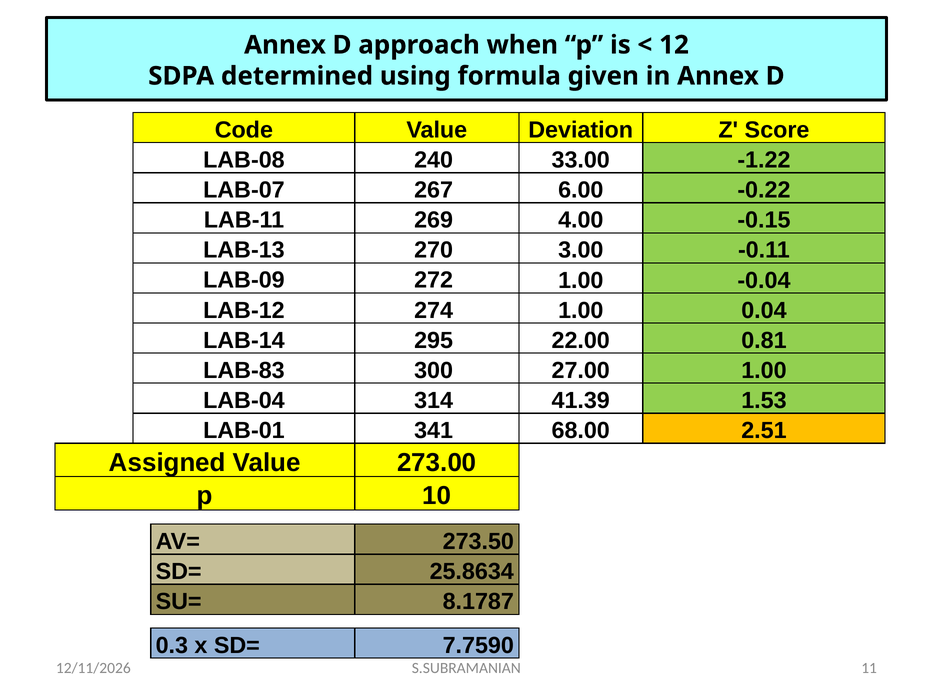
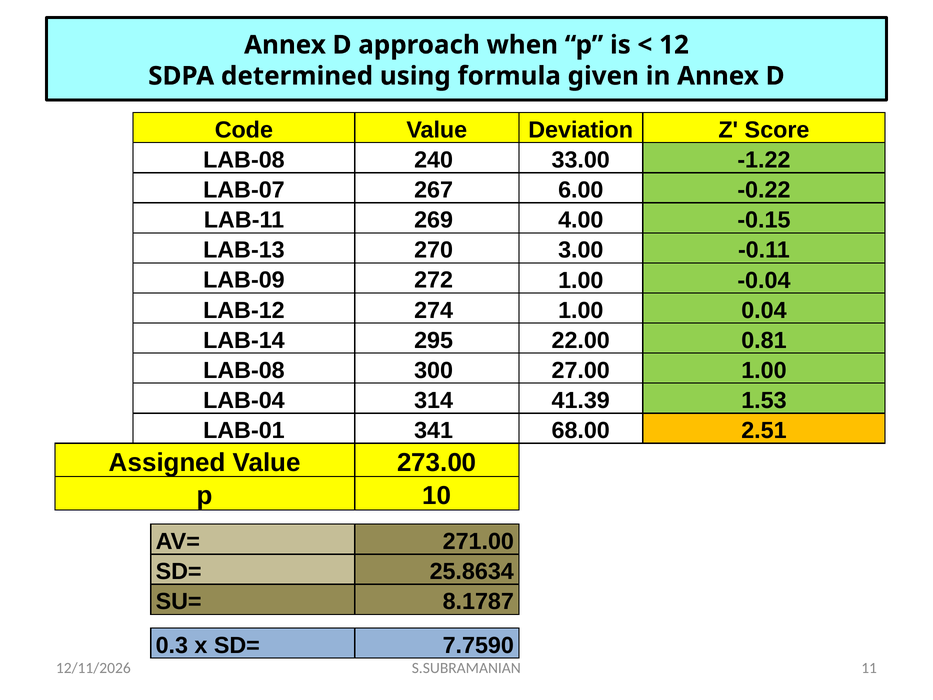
LAB-83 at (244, 370): LAB-83 -> LAB-08
273.50: 273.50 -> 271.00
